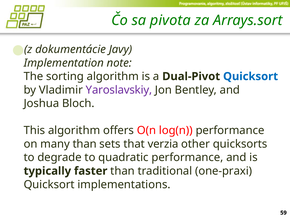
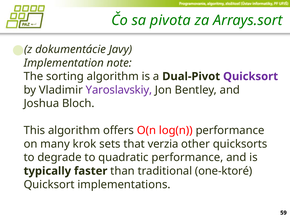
Quicksort at (251, 77) colour: blue -> purple
many than: than -> krok
one-praxi: one-praxi -> one-ktoré
